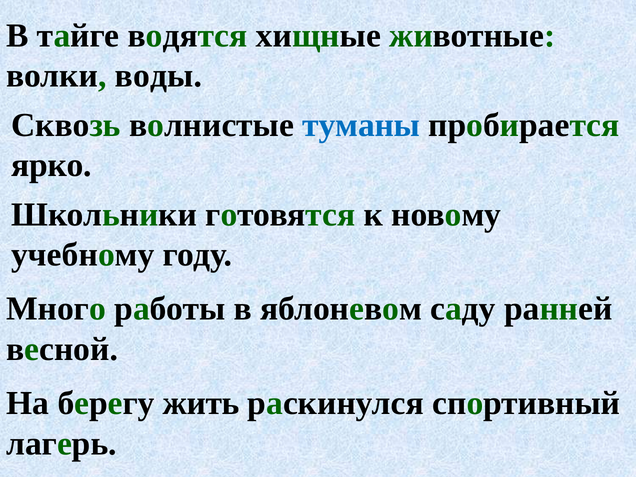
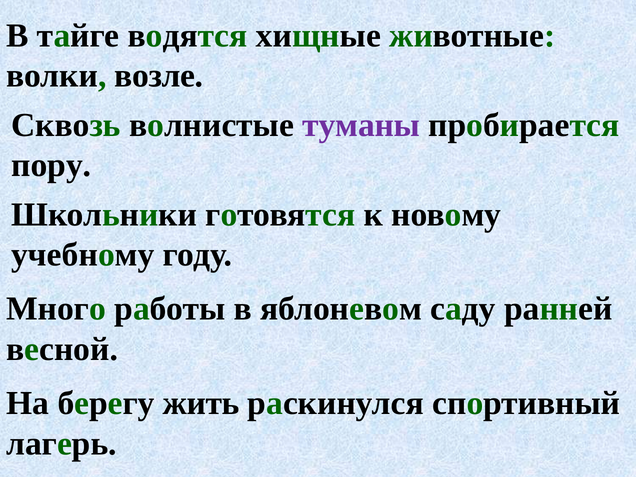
воды: воды -> возле
туманы colour: blue -> purple
ярко: ярко -> пору
